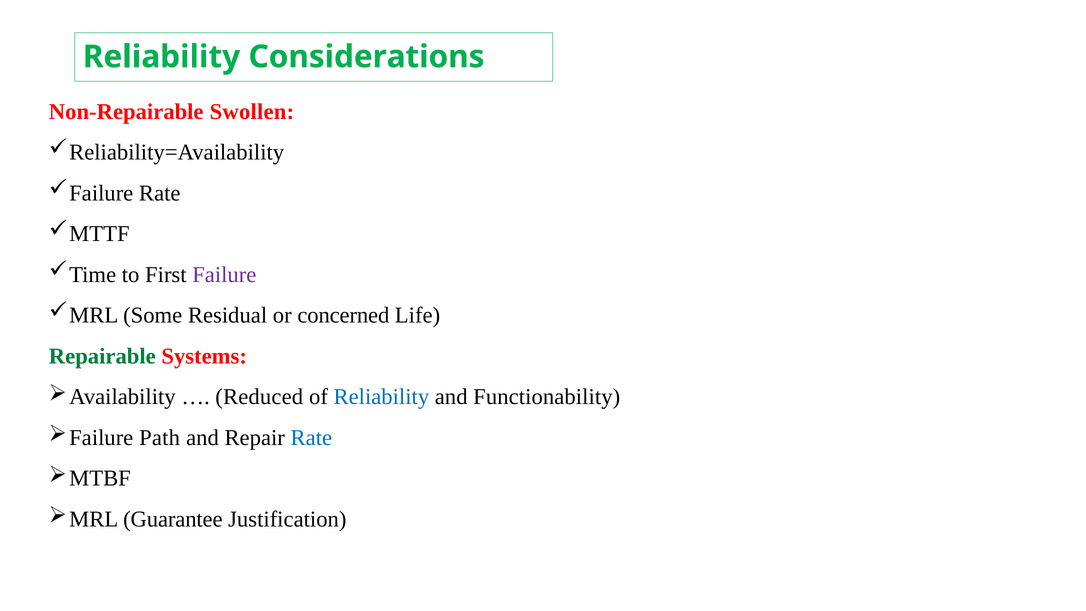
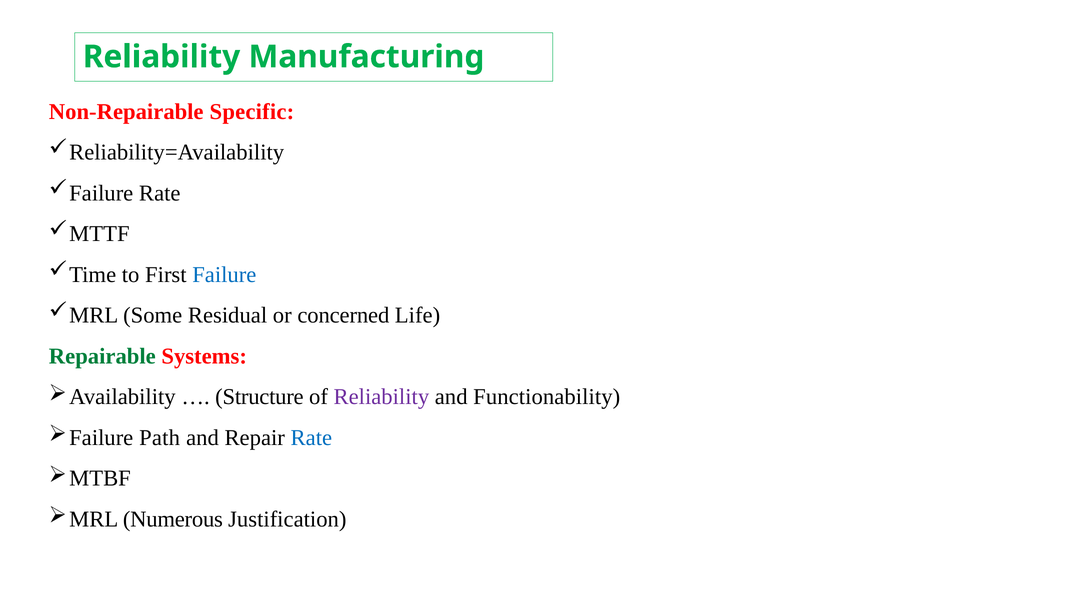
Considerations: Considerations -> Manufacturing
Swollen: Swollen -> Specific
Failure colour: purple -> blue
Reduced: Reduced -> Structure
Reliability at (381, 397) colour: blue -> purple
Guarantee: Guarantee -> Numerous
